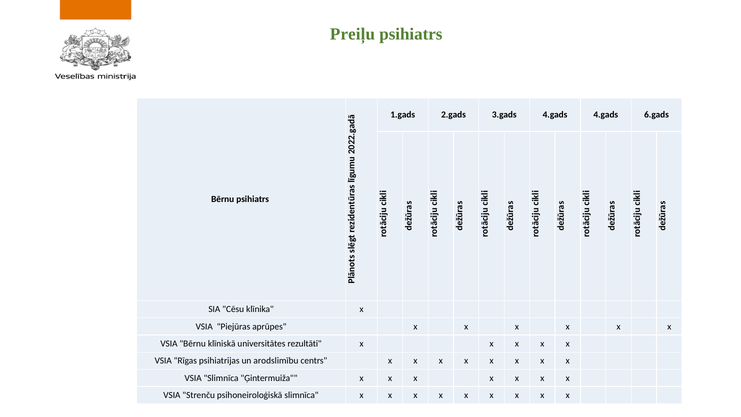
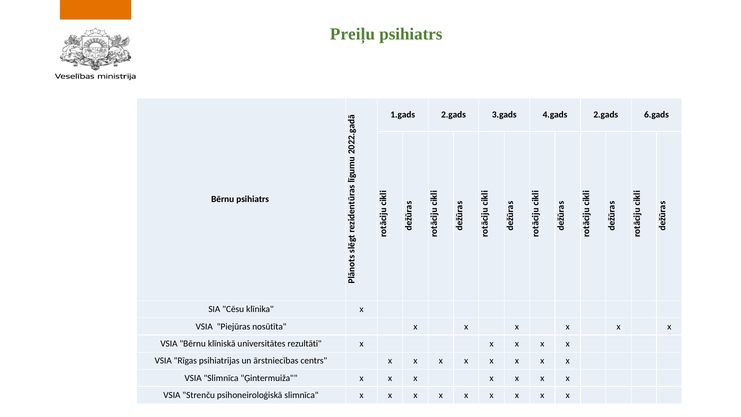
4.gads 4.gads: 4.gads -> 2.gads
aprūpes: aprūpes -> nosūtīta
arodslimību: arodslimību -> ārstniecības
